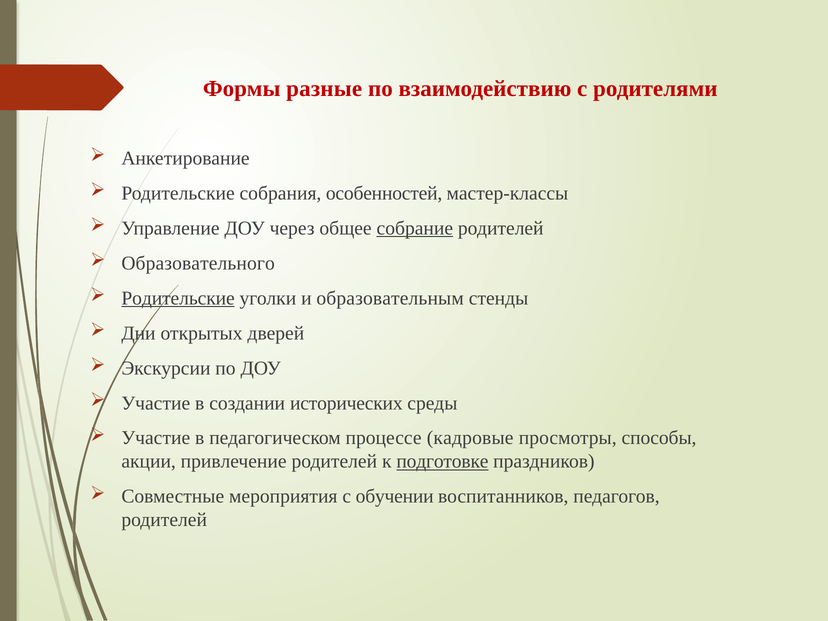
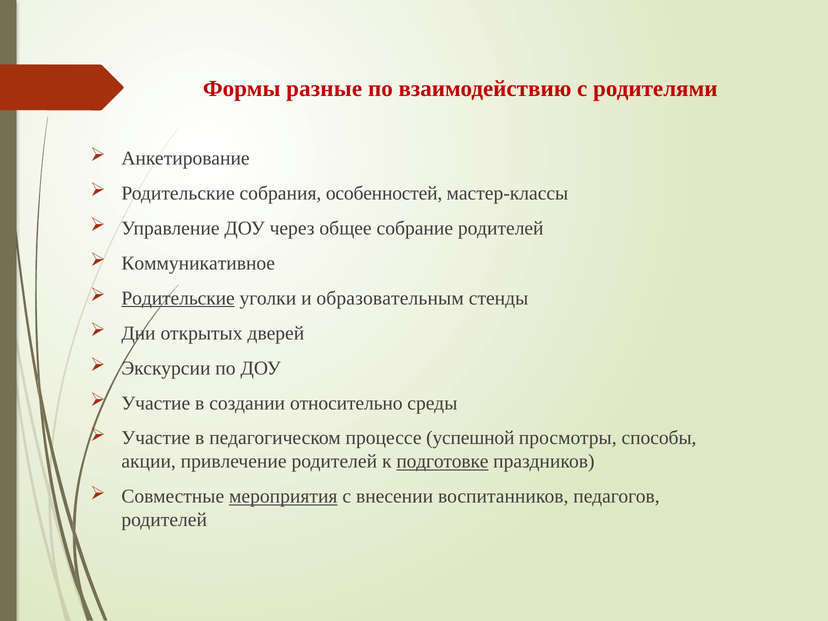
собрание underline: present -> none
Образовательного: Образовательного -> Коммуникативное
исторических: исторических -> относительно
кадровые: кадровые -> успешной
мероприятия underline: none -> present
обучении: обучении -> внесении
